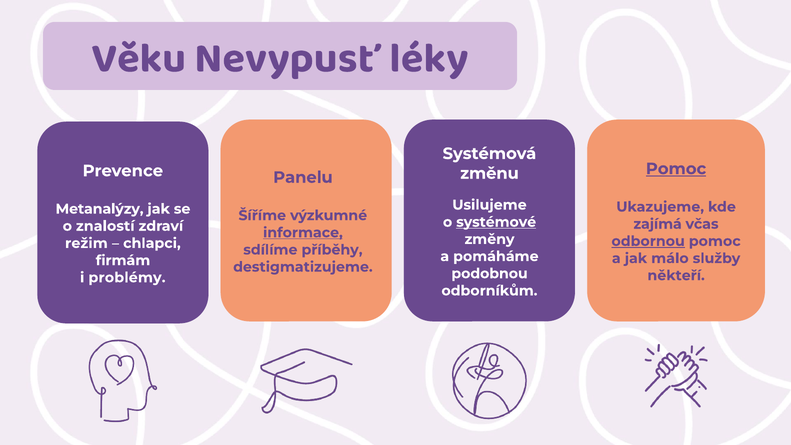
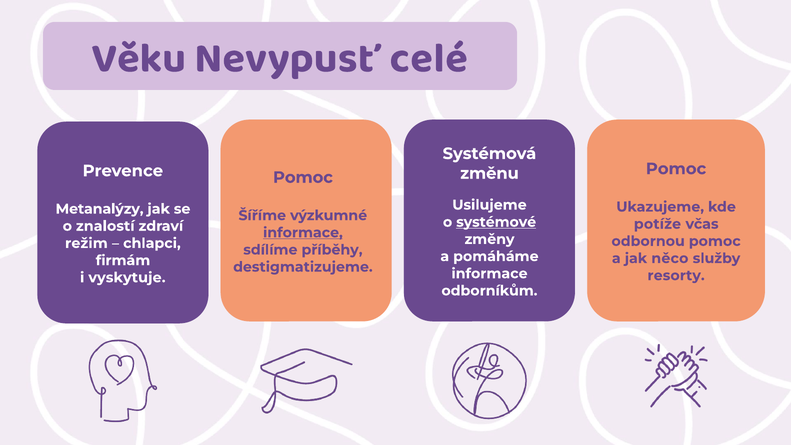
léky: léky -> celé
Pomoc at (676, 169) underline: present -> none
Panelu at (303, 177): Panelu -> Pomoc
zajímá: zajímá -> potíže
odbornou underline: present -> none
málo: málo -> něco
podobnou at (490, 274): podobnou -> informace
někteří: někteří -> resorty
problémy: problémy -> vyskytuje
